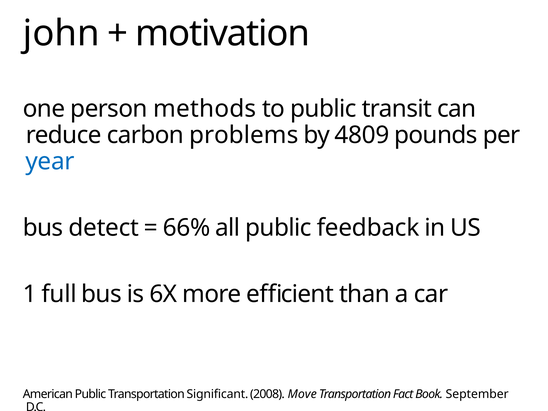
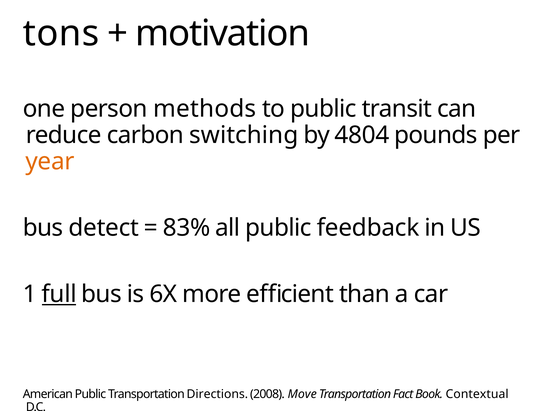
john: john -> tons
problems: problems -> switching
4809: 4809 -> 4804
year colour: blue -> orange
66%: 66% -> 83%
full underline: none -> present
Significant: Significant -> Directions
September: September -> Contextual
